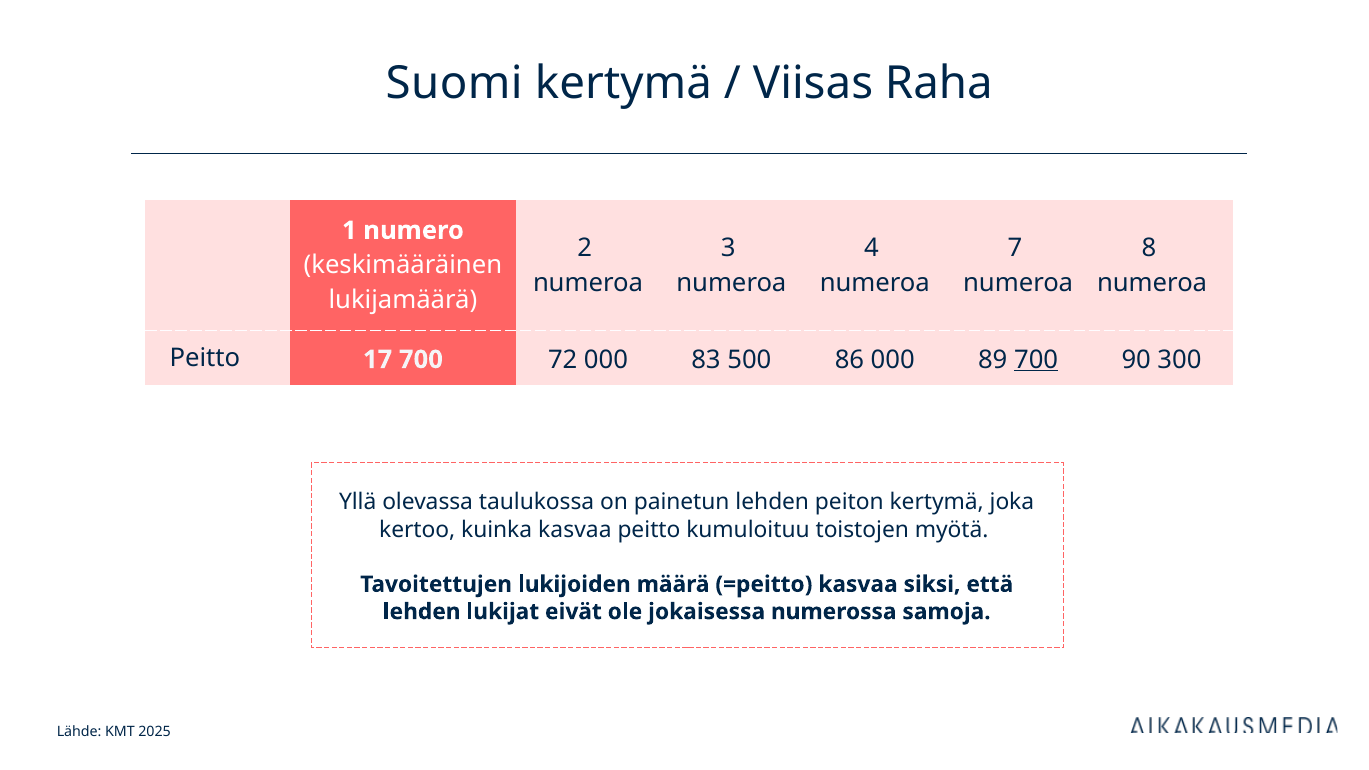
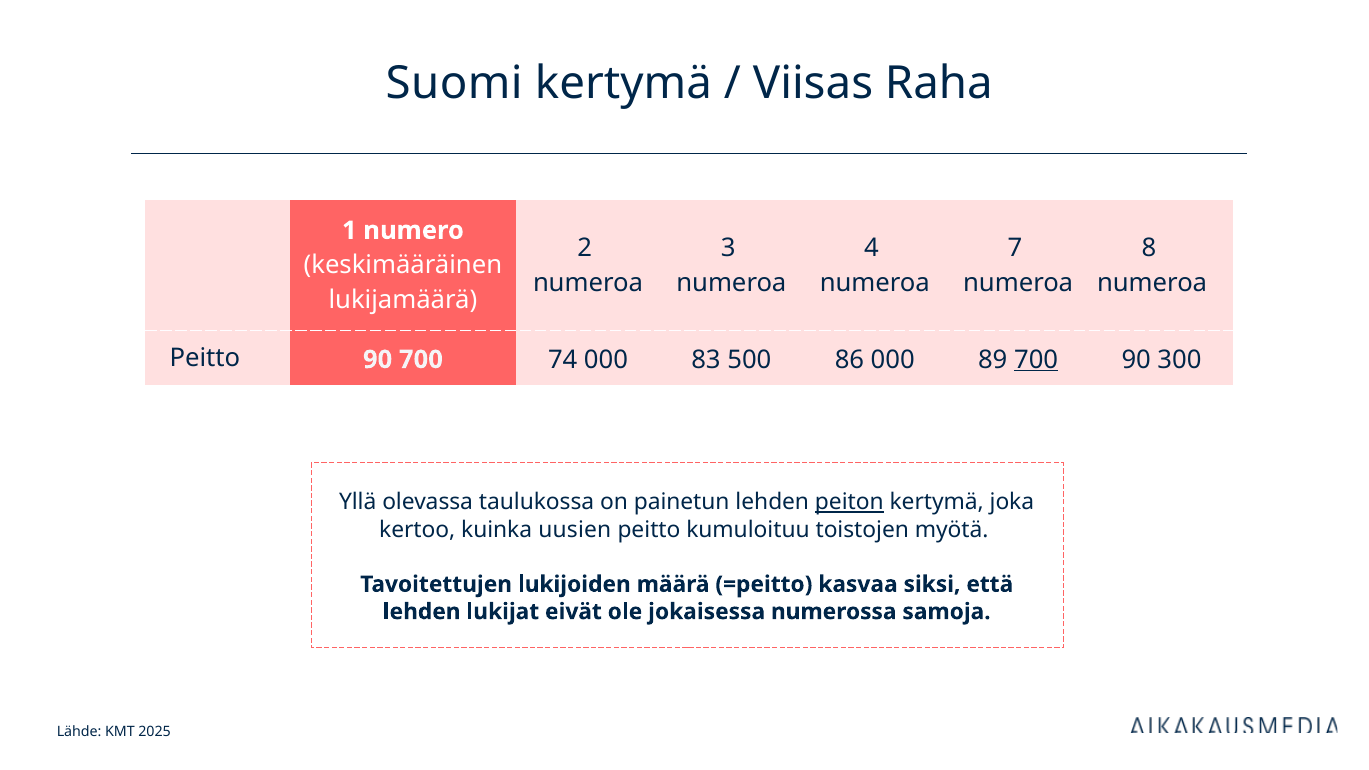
Peitto 17: 17 -> 90
72: 72 -> 74
peiton underline: none -> present
kuinka kasvaa: kasvaa -> uusien
